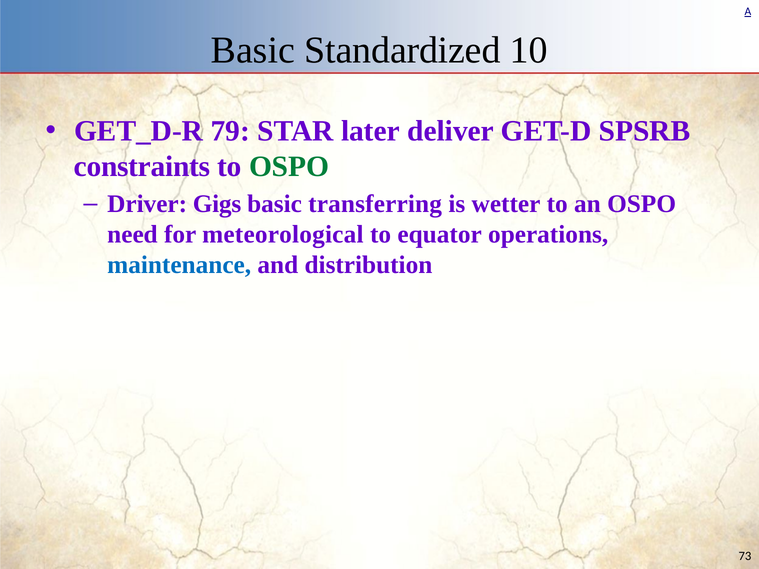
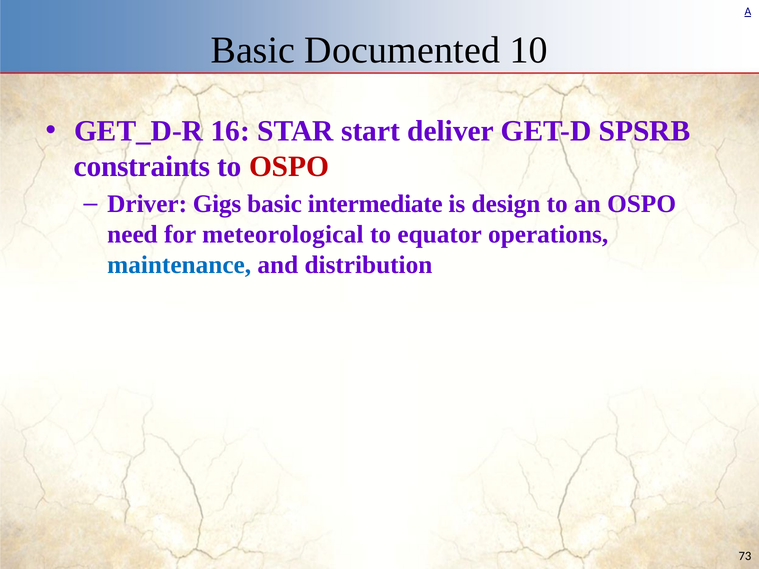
Standardized: Standardized -> Documented
79: 79 -> 16
later: later -> start
OSPO at (289, 167) colour: green -> red
transferring: transferring -> intermediate
wetter: wetter -> design
